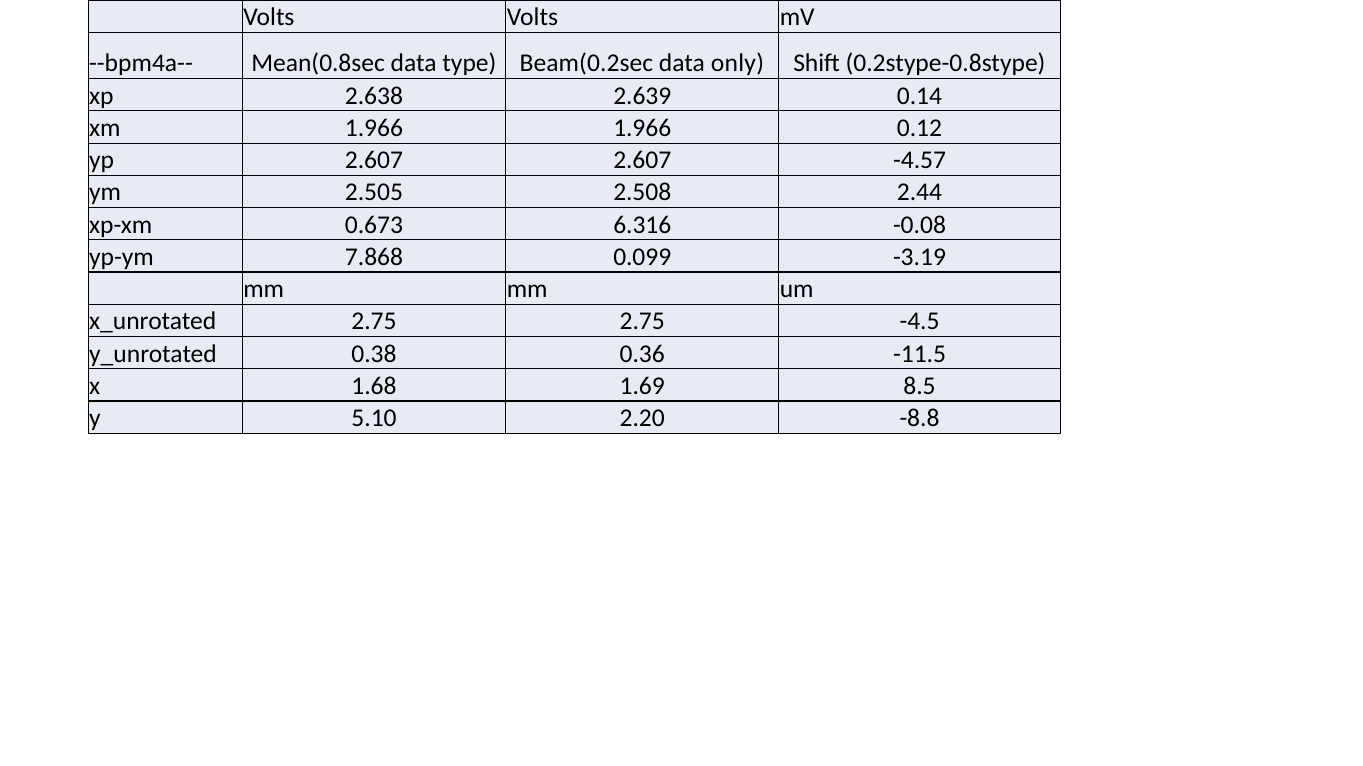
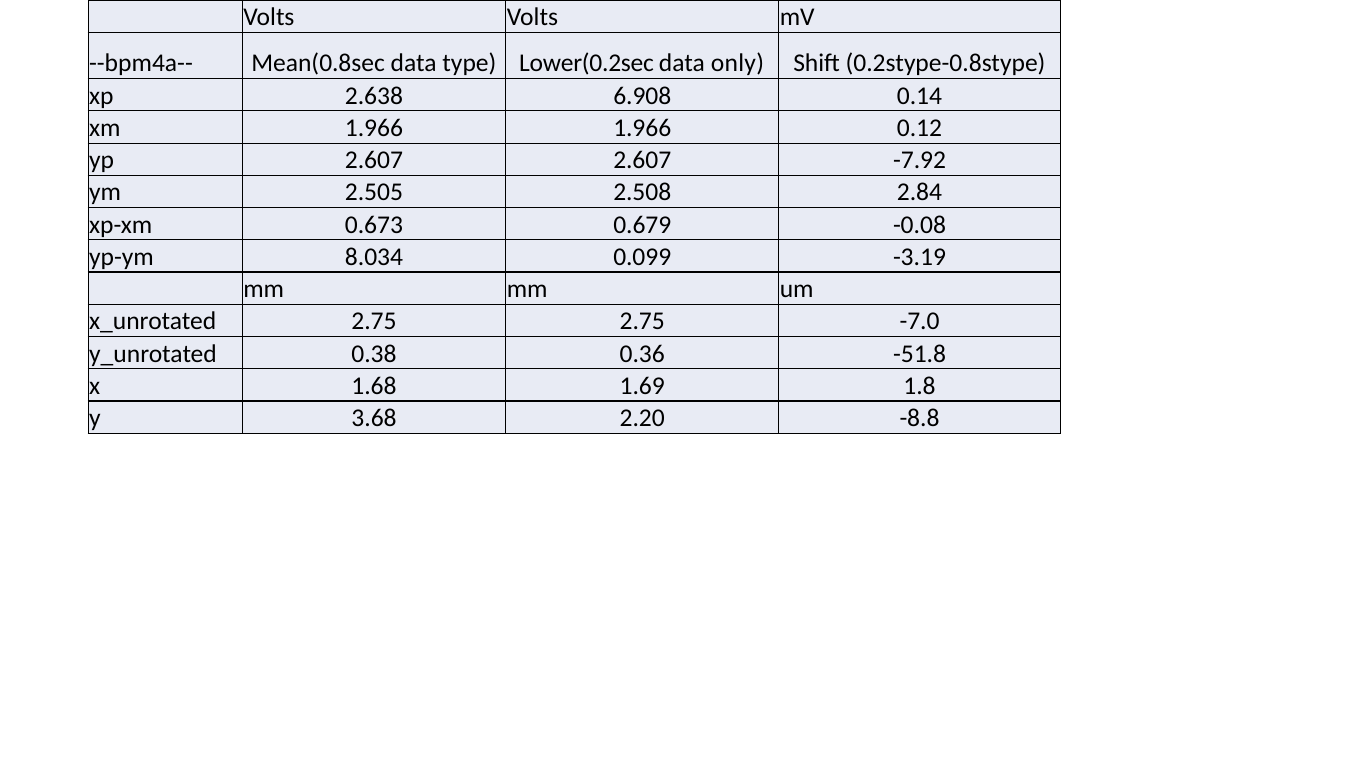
Beam(0.2sec: Beam(0.2sec -> Lower(0.2sec
2.639: 2.639 -> 6.908
-4.57: -4.57 -> -7.92
2.44: 2.44 -> 2.84
6.316: 6.316 -> 0.679
7.868: 7.868 -> 8.034
-4.5: -4.5 -> -7.0
-11.5: -11.5 -> -51.8
8.5: 8.5 -> 1.8
5.10: 5.10 -> 3.68
